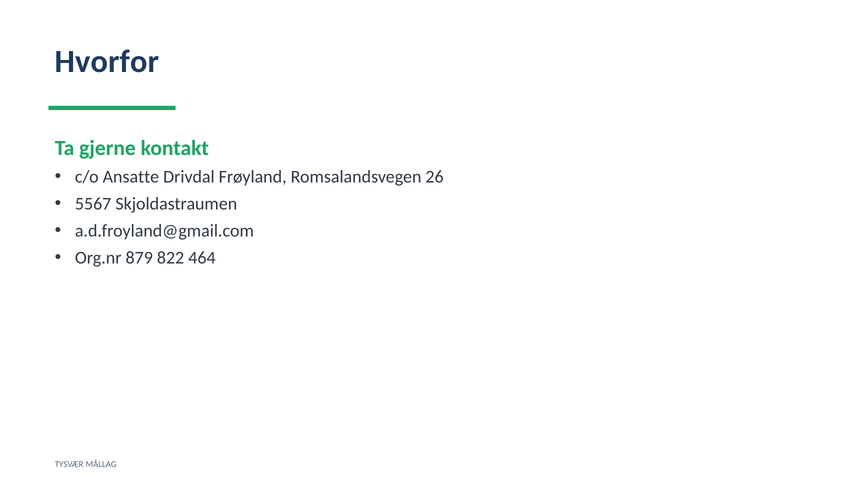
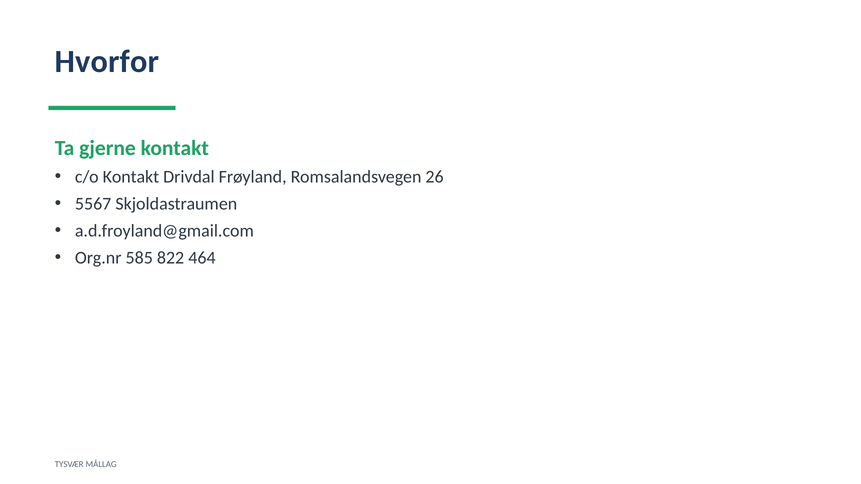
c/o Ansatte: Ansatte -> Kontakt
879: 879 -> 585
